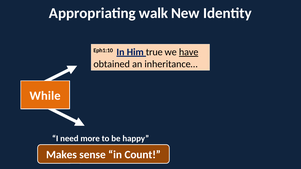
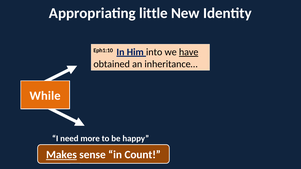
walk: walk -> little
true: true -> into
Makes underline: none -> present
